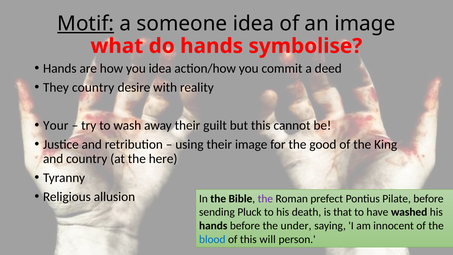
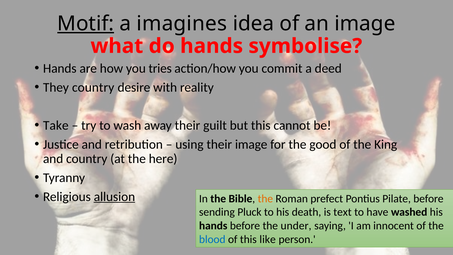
someone: someone -> imagines
you idea: idea -> tries
Your: Your -> Take
allusion underline: none -> present
the at (265, 198) colour: purple -> orange
that: that -> text
will: will -> like
